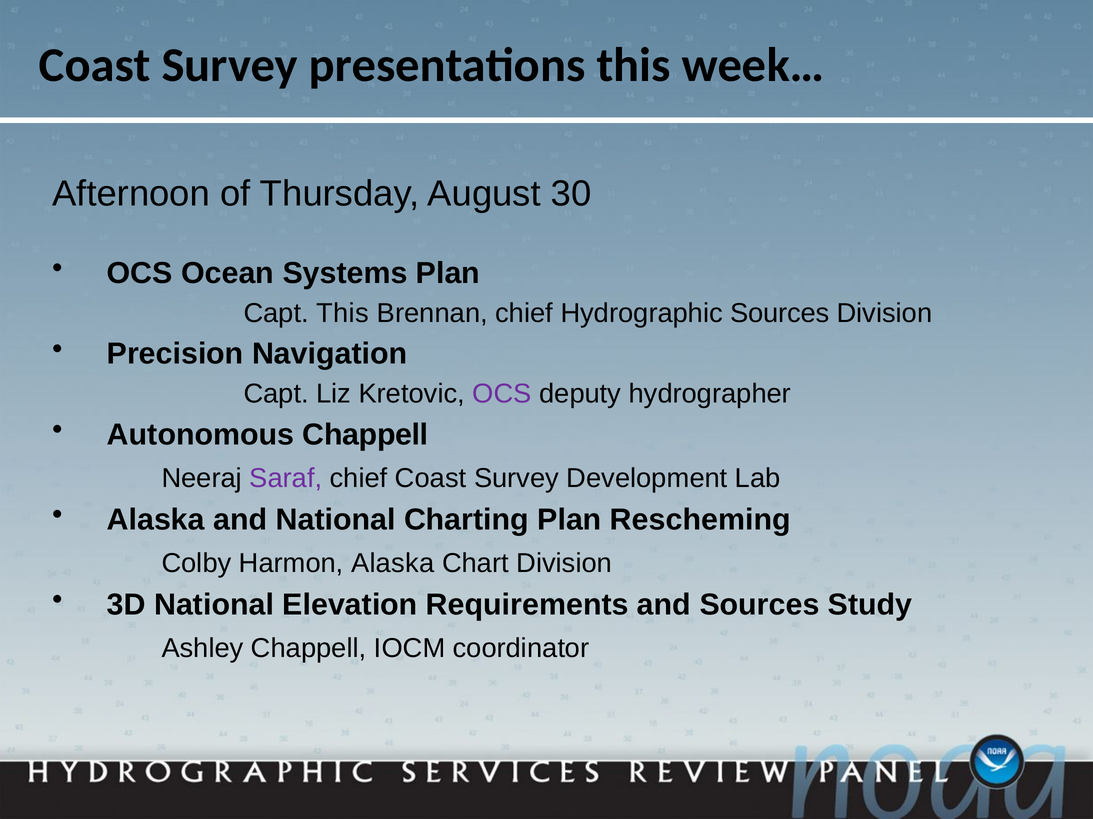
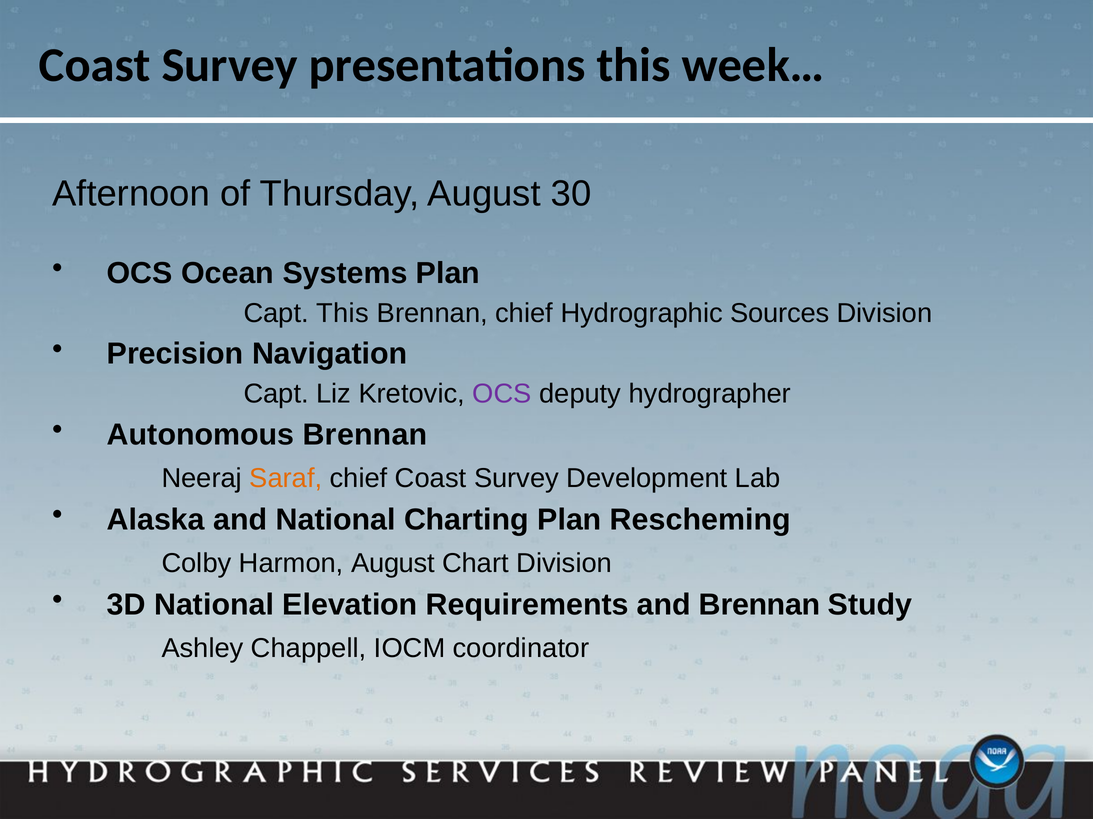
Autonomous Chappell: Chappell -> Brennan
Saraf colour: purple -> orange
Harmon Alaska: Alaska -> August
and Sources: Sources -> Brennan
